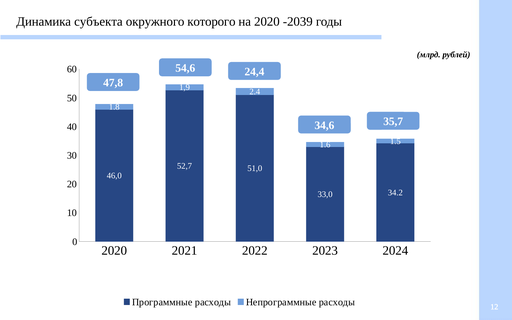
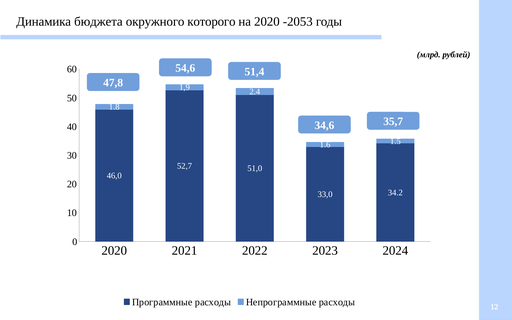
субъекта: субъекта -> бюджета
-2039: -2039 -> -2053
24,4: 24,4 -> 51,4
